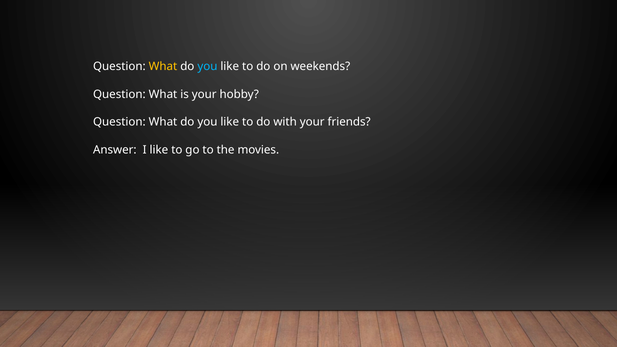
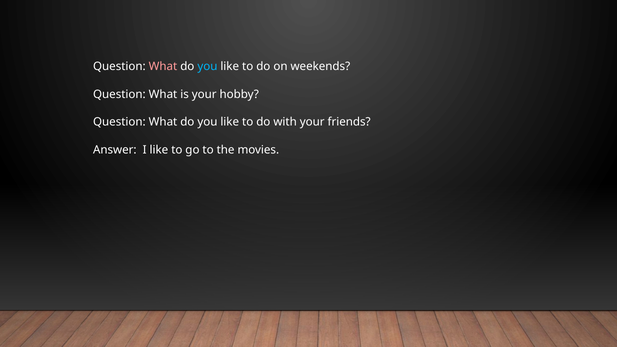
What at (163, 67) colour: yellow -> pink
